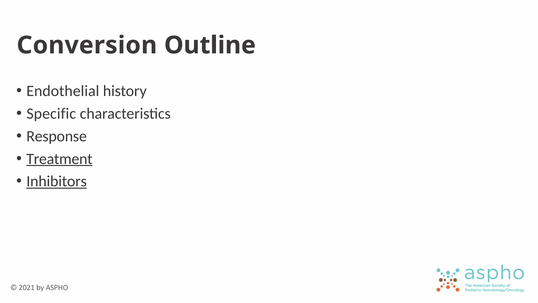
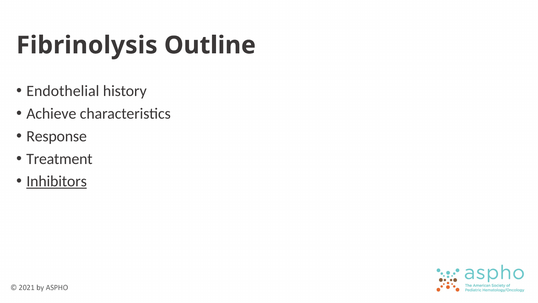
Conversion: Conversion -> Fibrinolysis
Specific: Specific -> Achieve
Treatment underline: present -> none
